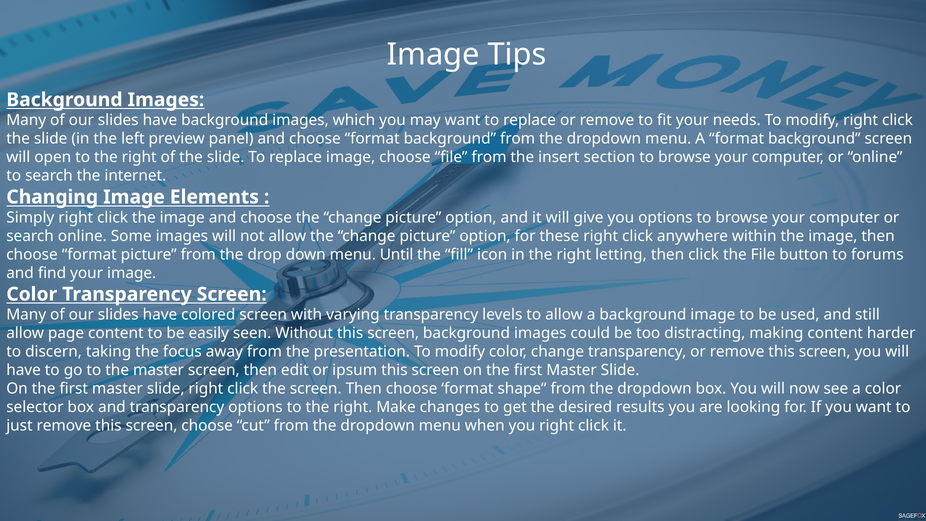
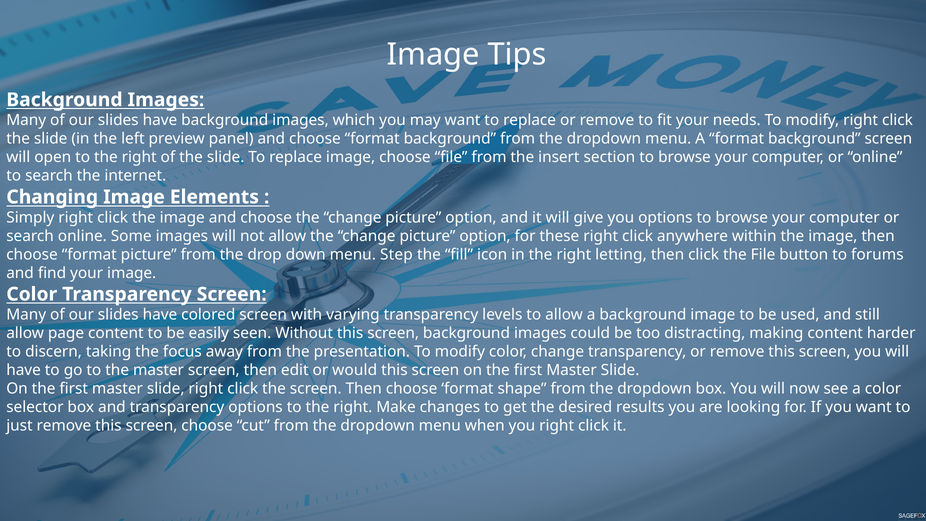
Until: Until -> Step
ipsum: ipsum -> would
